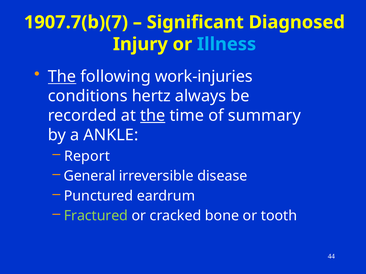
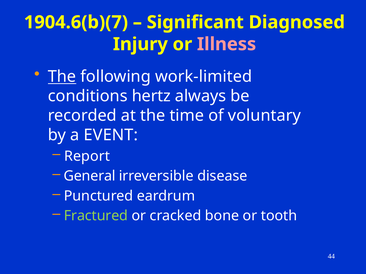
1907.7(b)(7: 1907.7(b)(7 -> 1904.6(b)(7
Illness colour: light blue -> pink
work-injuries: work-injuries -> work-limited
the at (153, 116) underline: present -> none
summary: summary -> voluntary
ANKLE: ANKLE -> EVENT
